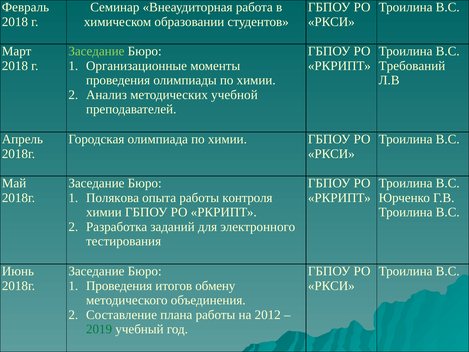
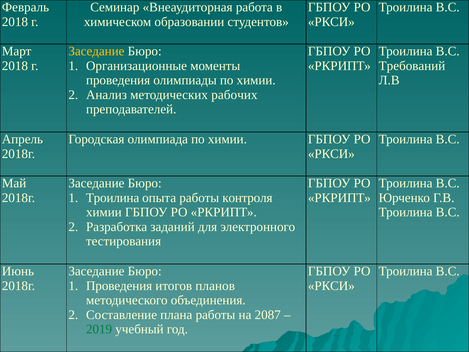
Заседание at (96, 51) colour: light green -> yellow
учебной: учебной -> рабочих
Полякова at (113, 198): Полякова -> Троилина
обмену: обмену -> планов
2012: 2012 -> 2087
